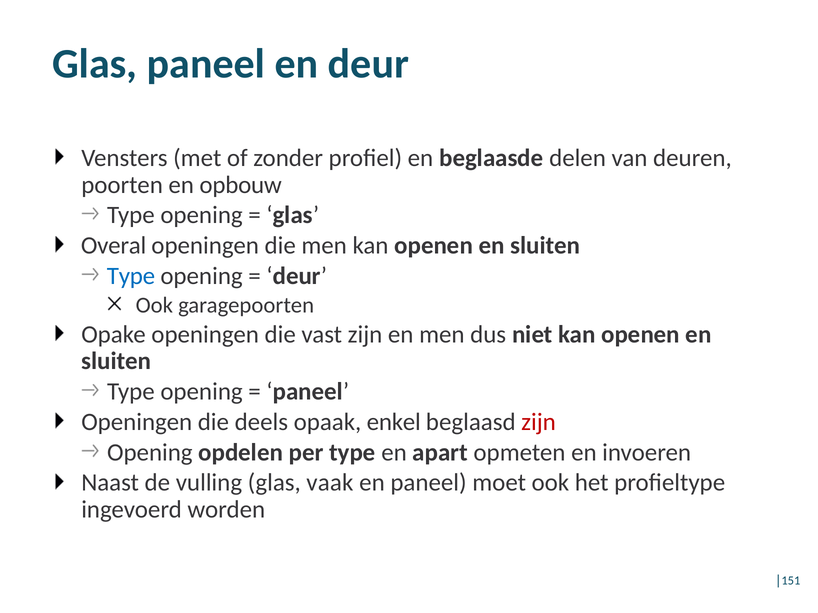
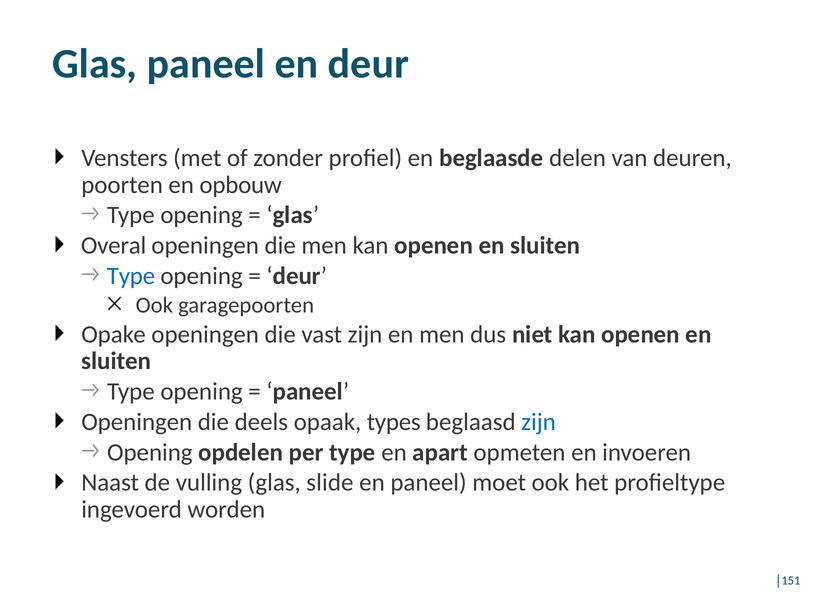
enkel: enkel -> types
zijn at (539, 422) colour: red -> blue
vaak: vaak -> slide
